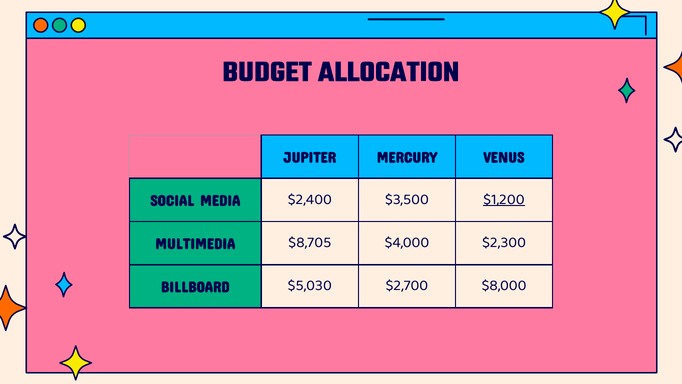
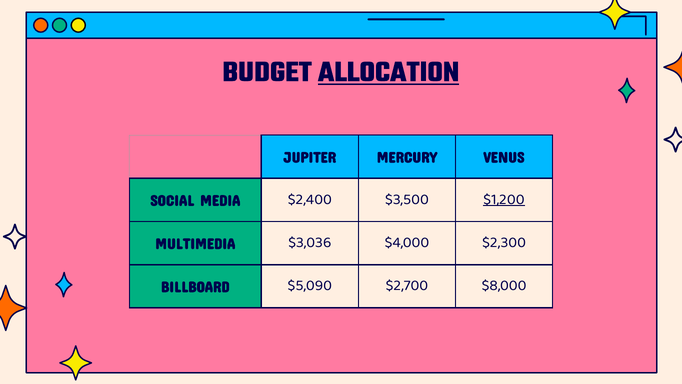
ALLOCATION underline: none -> present
$8,705: $8,705 -> $3,036
$5,030: $5,030 -> $5,090
